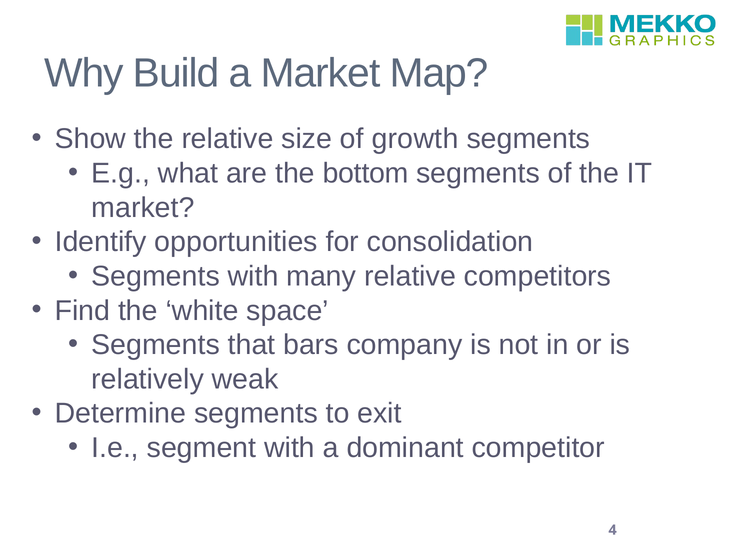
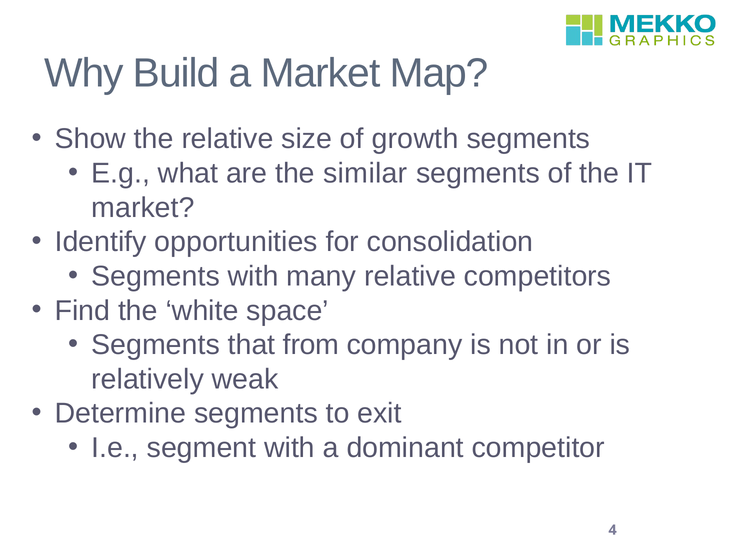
bottom: bottom -> similar
bars: bars -> from
